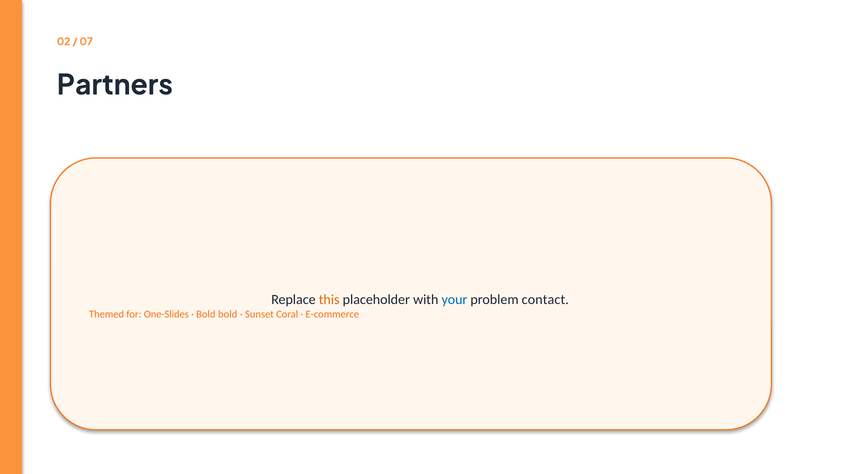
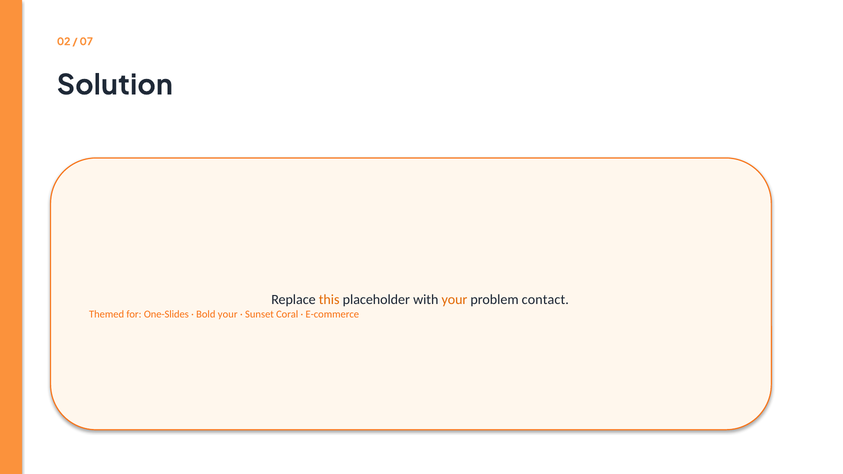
Partners: Partners -> Solution
your at (454, 300) colour: blue -> orange
Bold bold: bold -> your
